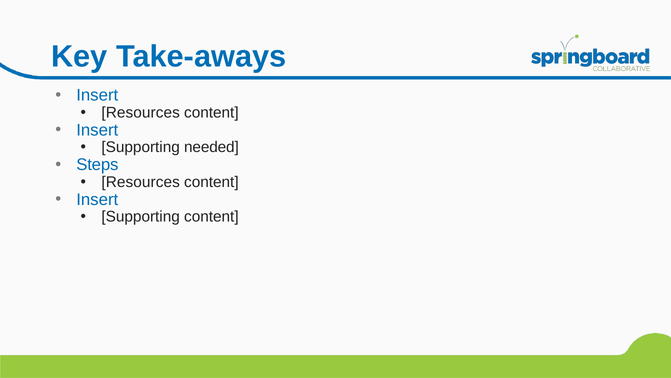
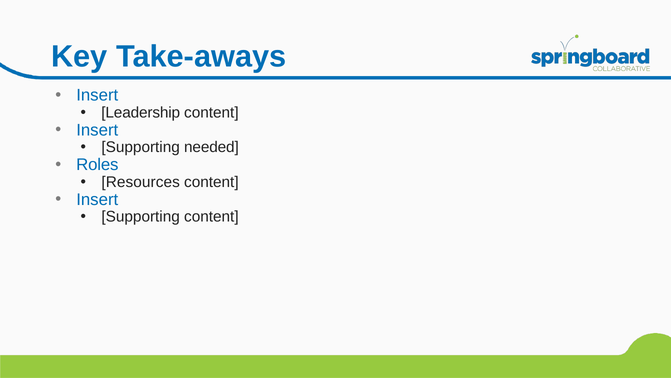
Resources at (141, 112): Resources -> Leadership
Steps: Steps -> Roles
